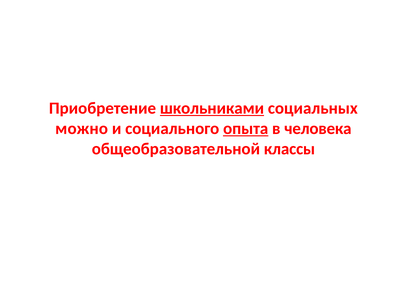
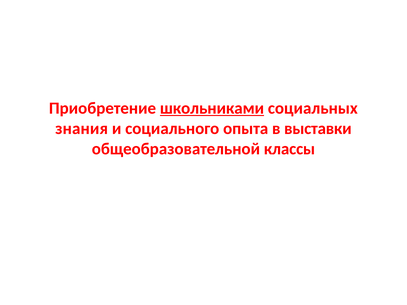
можно: можно -> знания
опыта underline: present -> none
человека: человека -> выставки
